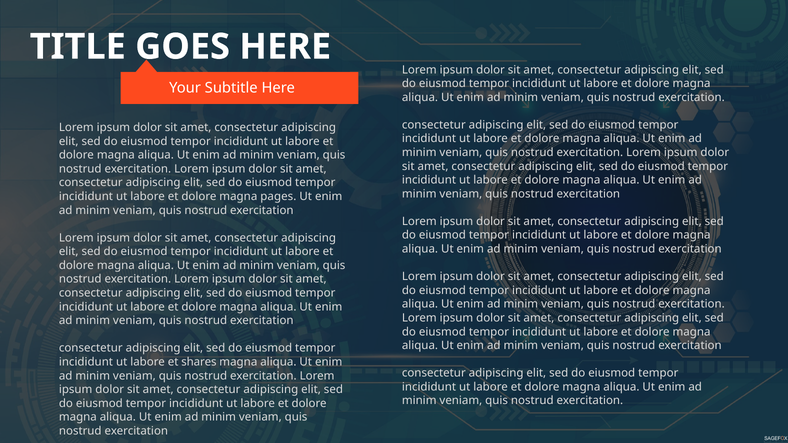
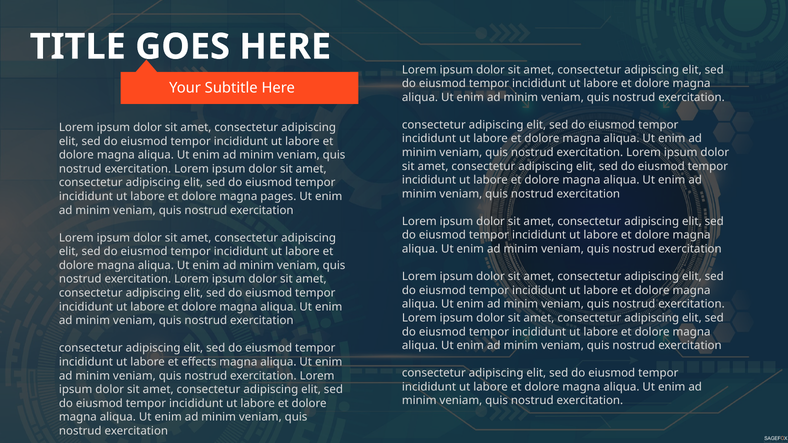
shares: shares -> effects
